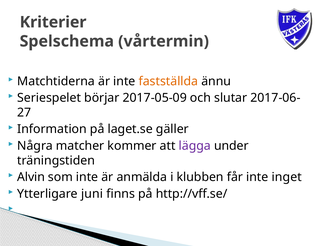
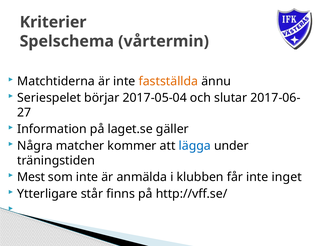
2017-05-09: 2017-05-09 -> 2017-05-04
lägga colour: purple -> blue
Alvin: Alvin -> Mest
juni: juni -> står
